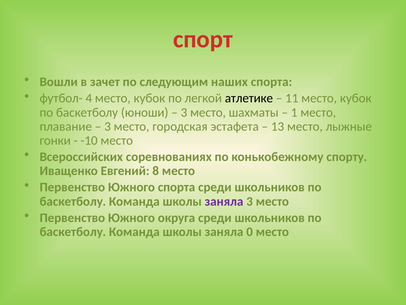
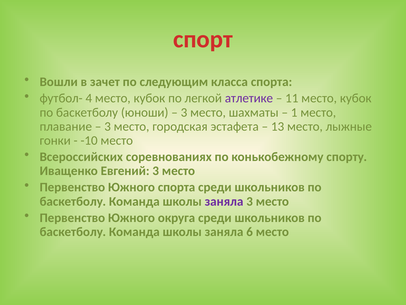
наших: наших -> класса
атлетике colour: black -> purple
Евгений 8: 8 -> 3
0: 0 -> 6
